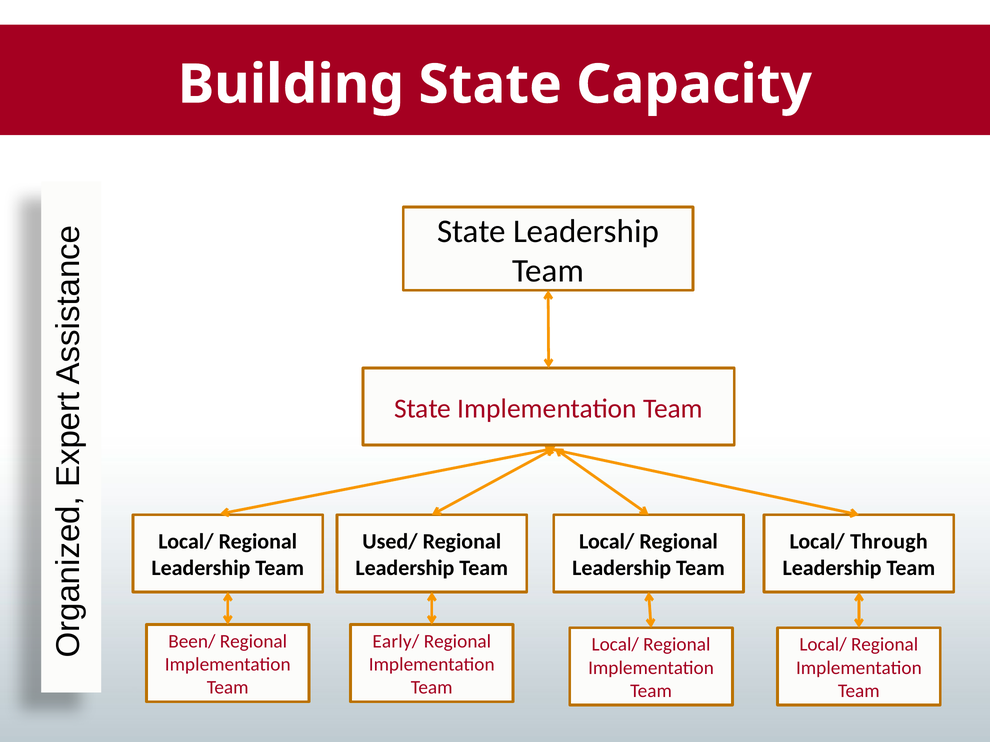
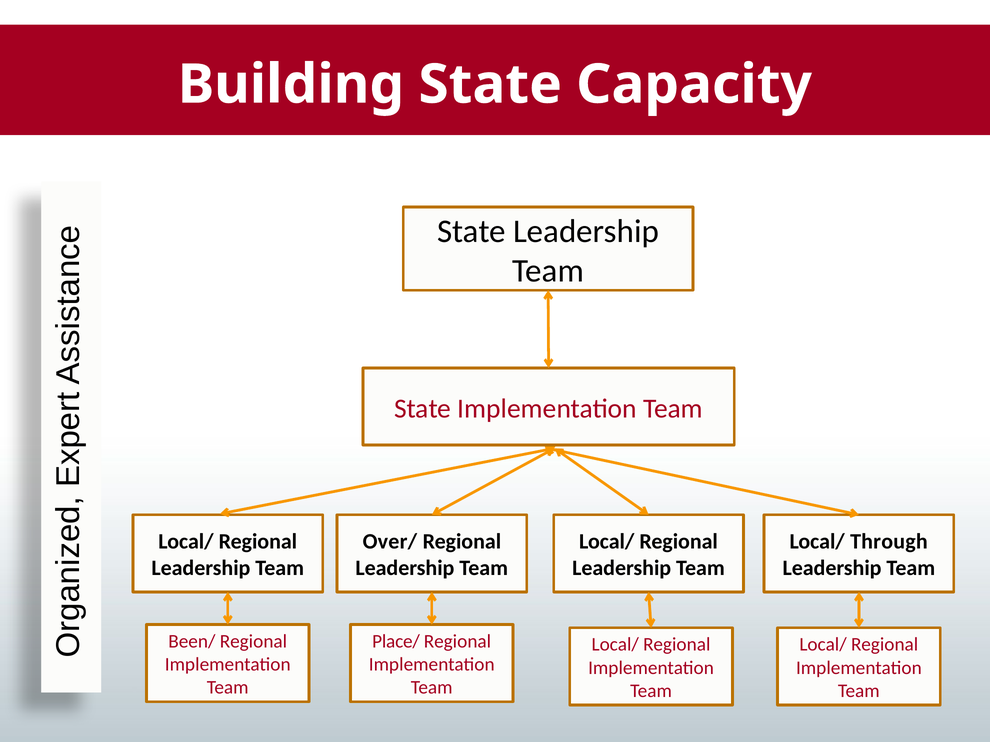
Used/: Used/ -> Over/
Early/: Early/ -> Place/
